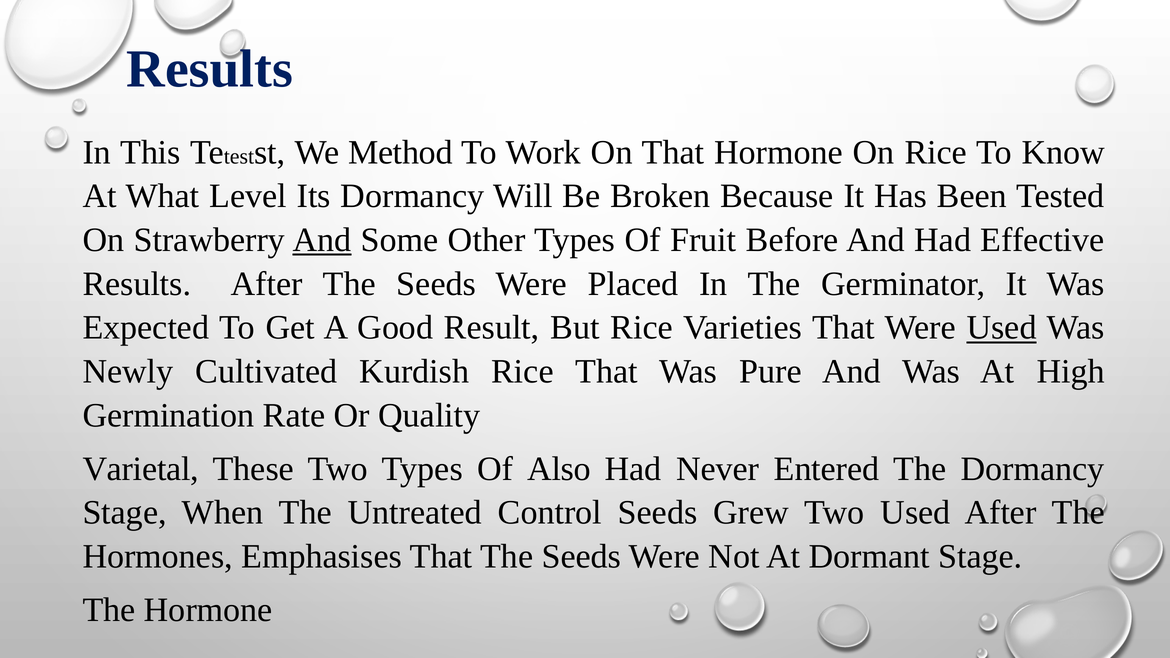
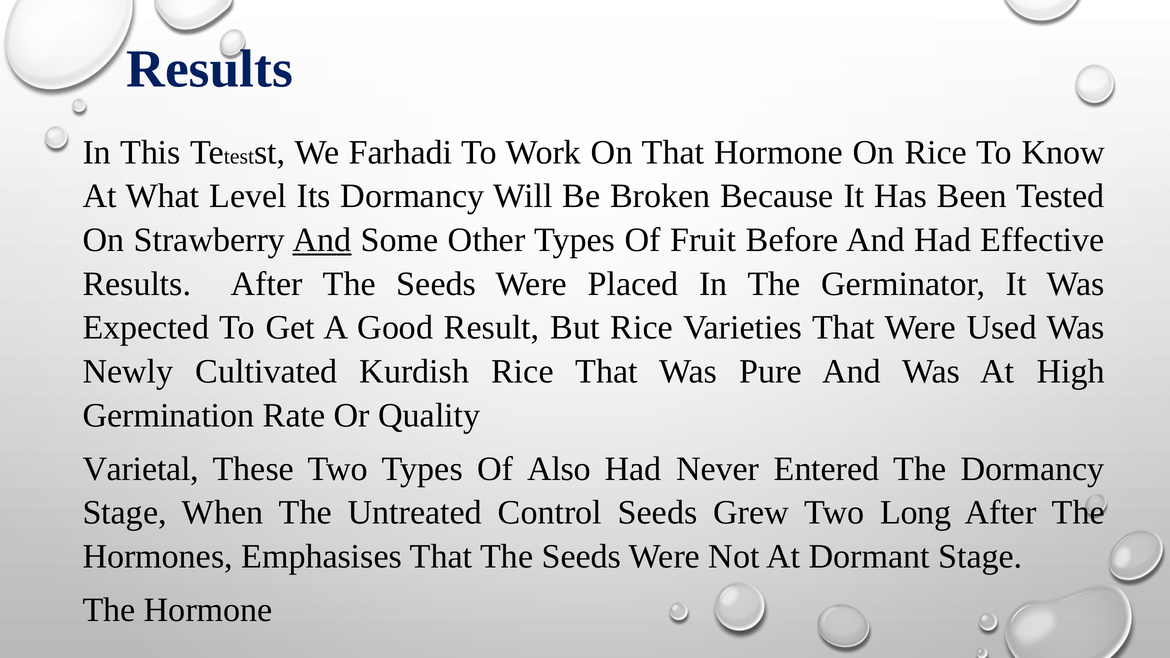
Method: Method -> Farhadi
Used at (1002, 328) underline: present -> none
Two Used: Used -> Long
